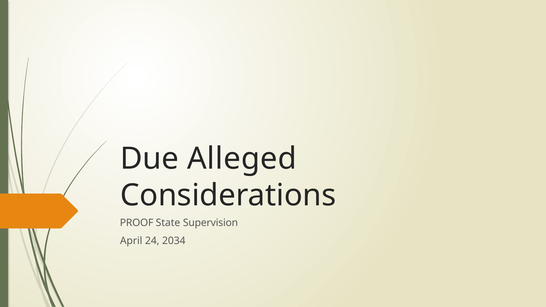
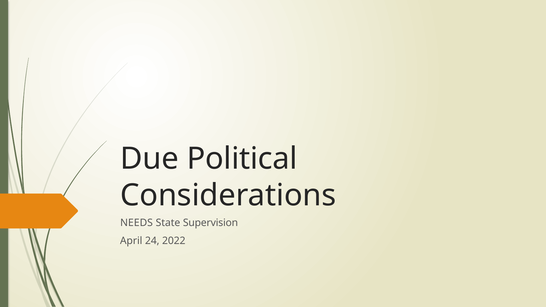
Alleged: Alleged -> Political
PROOF: PROOF -> NEEDS
2034: 2034 -> 2022
